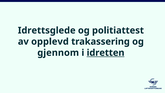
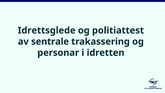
opplevd: opplevd -> sentrale
gjennom: gjennom -> personar
idretten underline: present -> none
